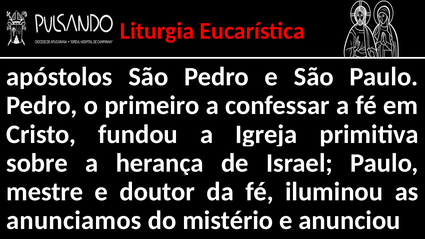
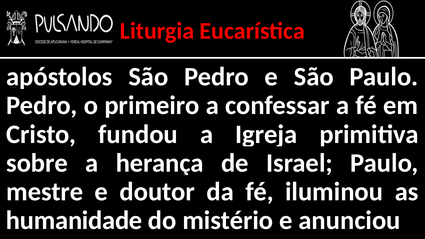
anunciamos: anunciamos -> humanidade
